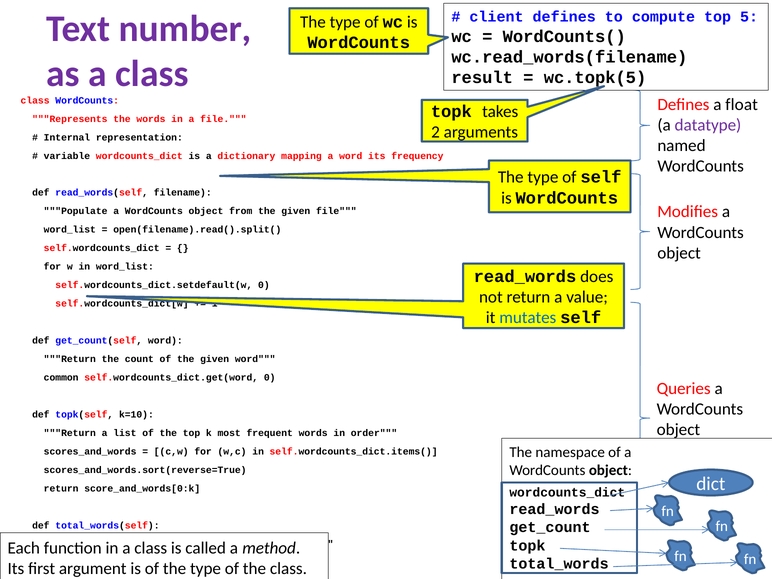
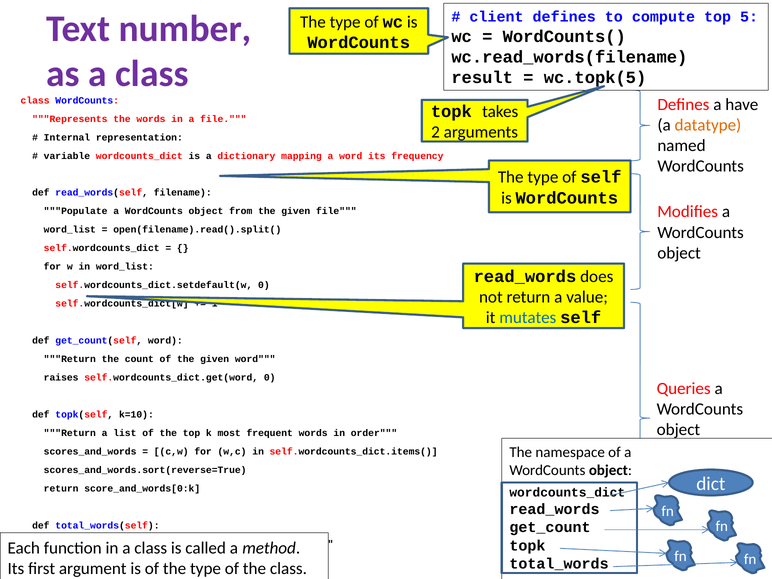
float: float -> have
datatype colour: purple -> orange
common: common -> raises
